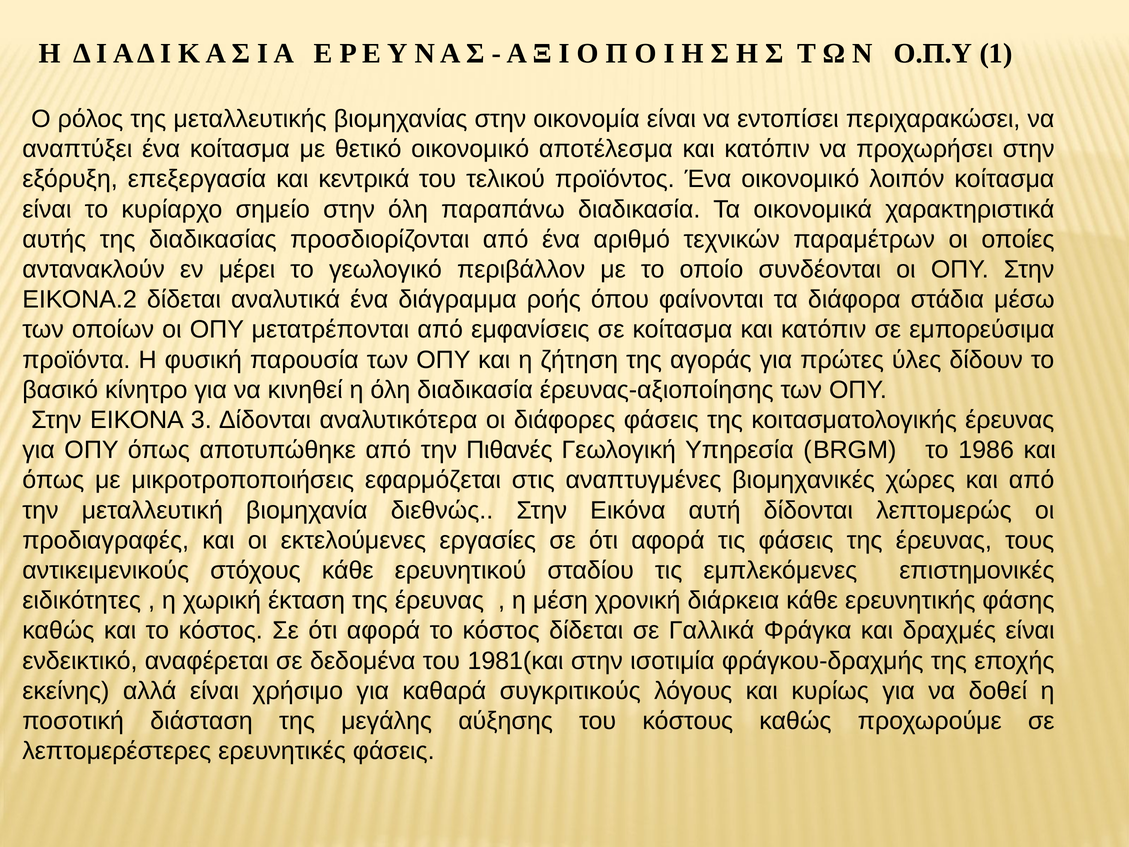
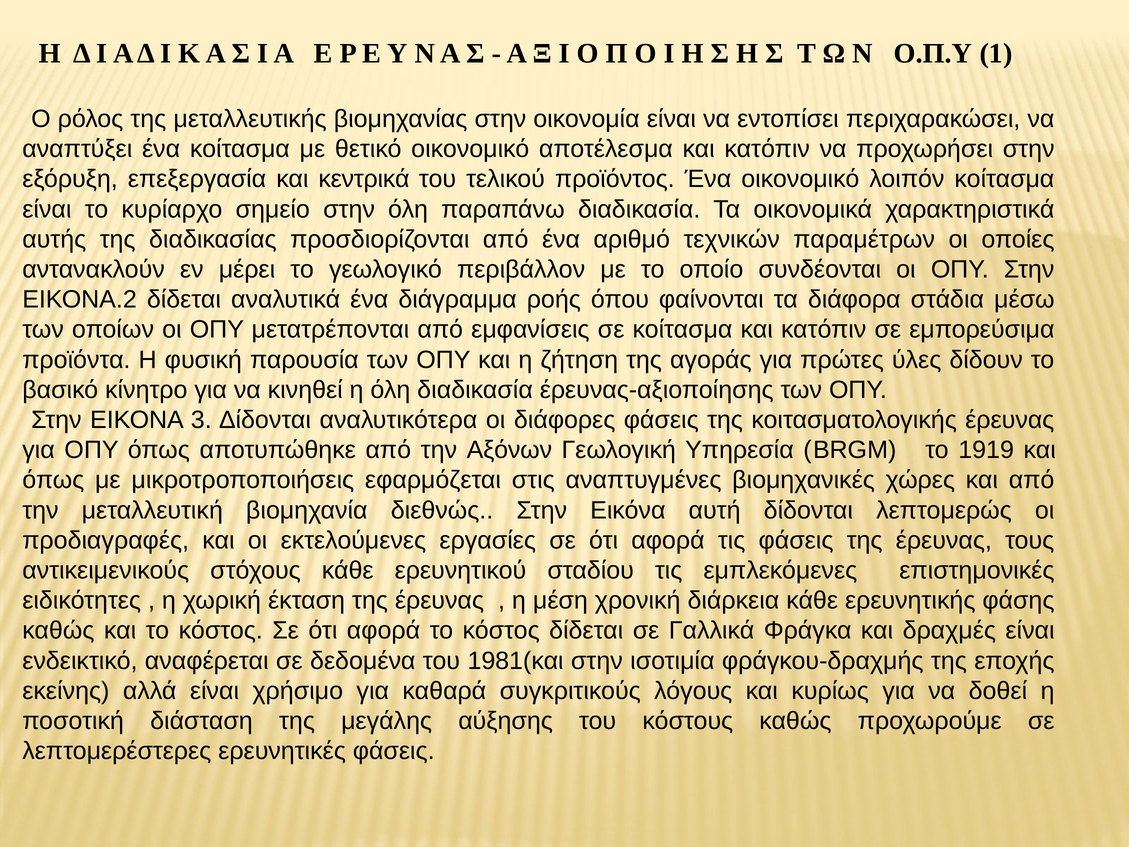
Πιθανές: Πιθανές -> Αξόνων
1986: 1986 -> 1919
